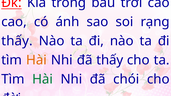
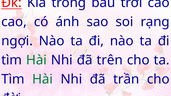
thấy at (17, 41): thấy -> ngợi
Hài at (36, 60) colour: orange -> green
đã thấy: thấy -> trên
chói: chói -> trần
